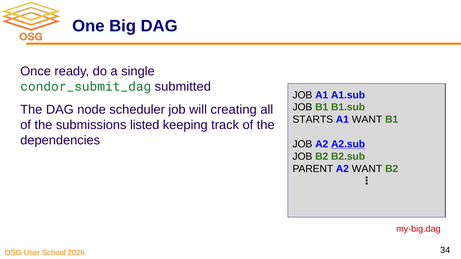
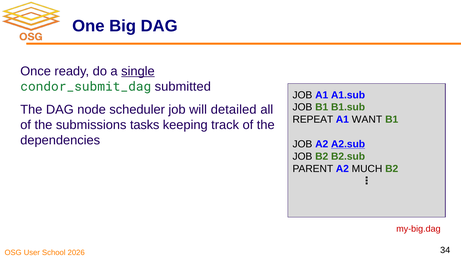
single underline: none -> present
creating: creating -> detailed
STARTS: STARTS -> REPEAT
listed: listed -> tasks
A2 WANT: WANT -> MUCH
